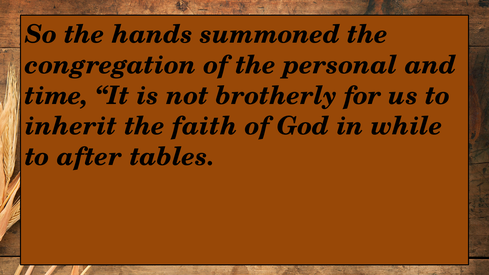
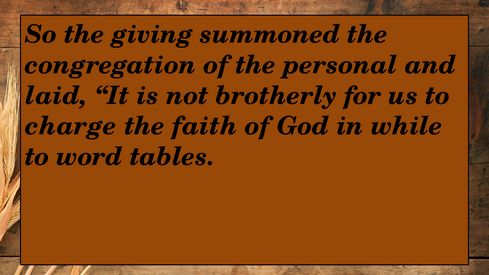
hands: hands -> giving
time: time -> laid
inherit: inherit -> charge
after: after -> word
